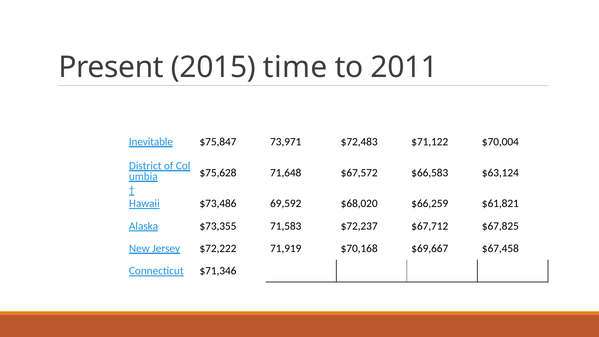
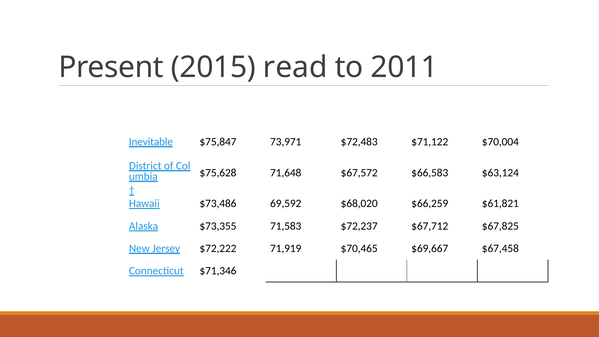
time: time -> read
$70,168: $70,168 -> $70,465
